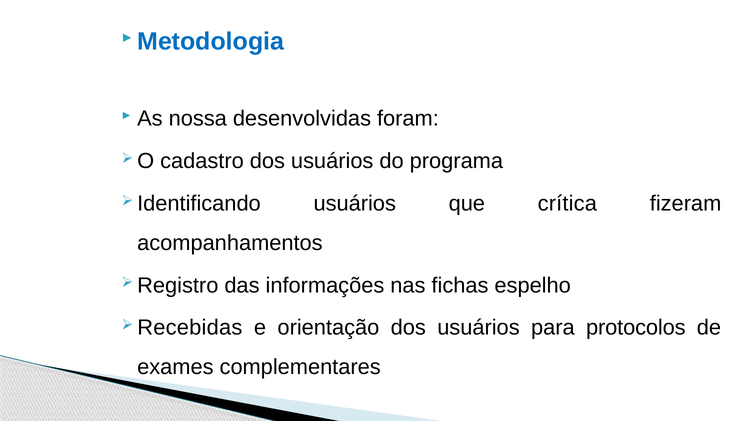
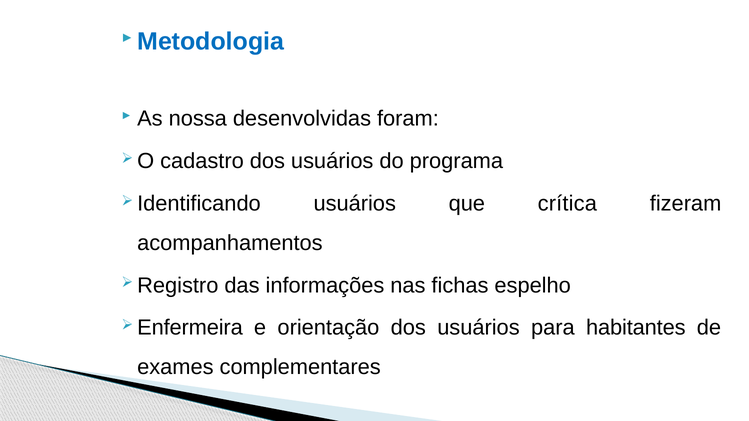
Recebidas: Recebidas -> Enfermeira
protocolos: protocolos -> habitantes
